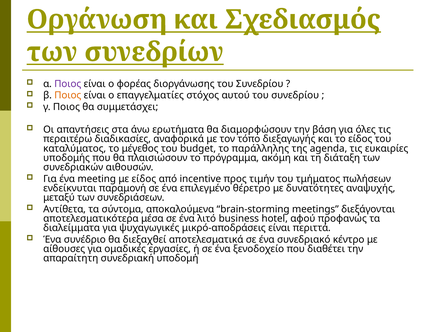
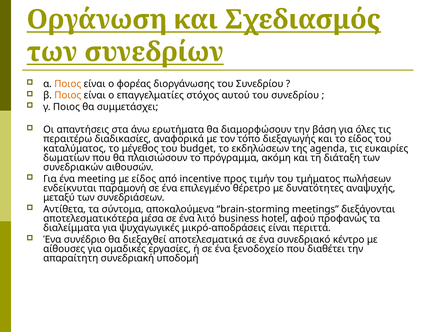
Ποιος at (68, 84) colour: purple -> orange
παράλληλης: παράλληλης -> εκδηλώσεων
υποδομής: υποδομής -> δωματίων
